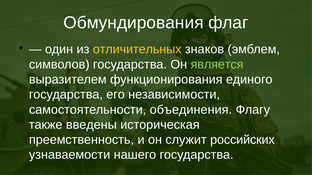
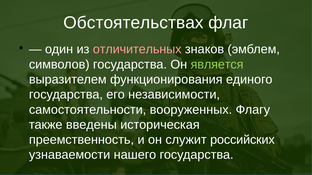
Обмундирования: Обмундирования -> Обстоятельствах
отличительных colour: yellow -> pink
объединения: объединения -> вооруженных
